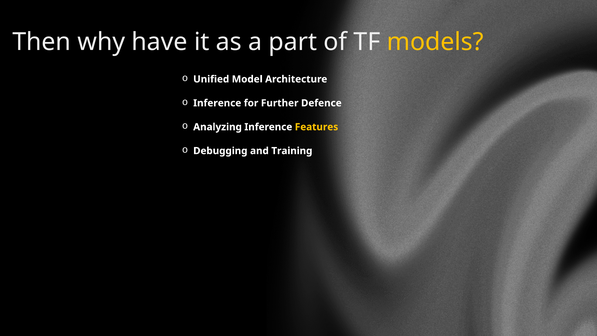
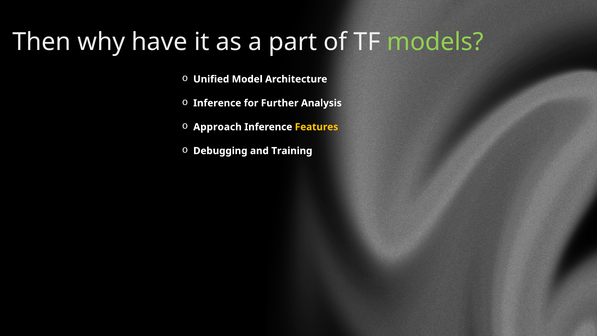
models colour: yellow -> light green
Defence: Defence -> Analysis
Analyzing: Analyzing -> Approach
